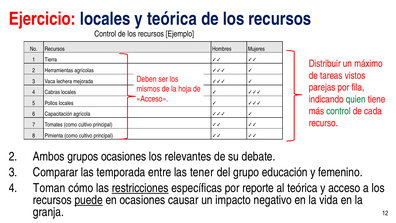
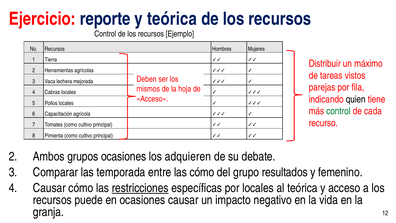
Ejercicio locales: locales -> reporte
quien colour: green -> black
relevantes: relevantes -> adquieren
las tener: tener -> cómo
educación: educación -> resultados
4 Toman: Toman -> Causar
por reporte: reporte -> locales
puede underline: present -> none
